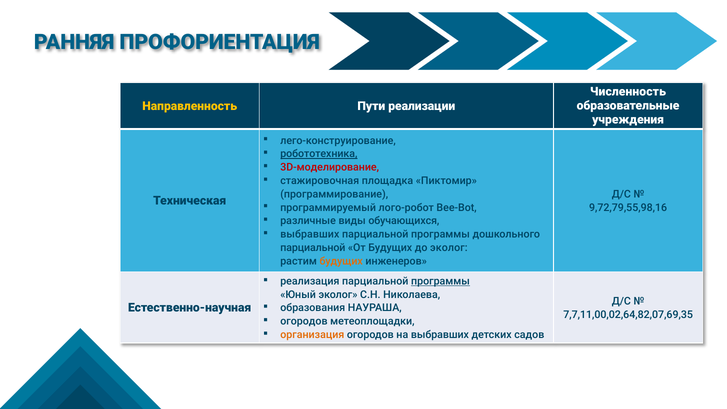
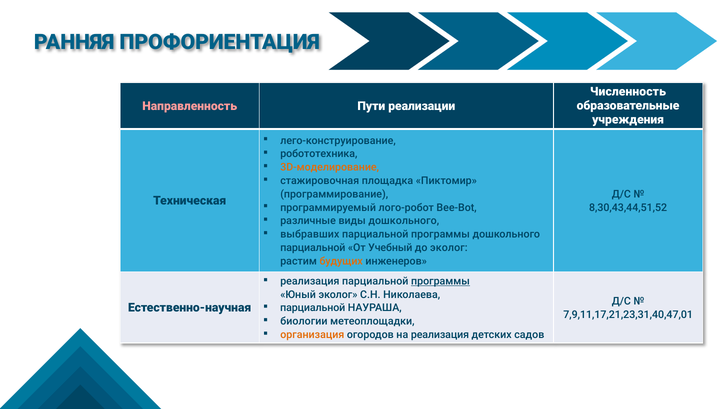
Направленность colour: yellow -> pink
робототехника underline: present -> none
3D-моделирование colour: red -> orange
9,72,79,55,98,16: 9,72,79,55,98,16 -> 8,30,43,44,51,52
виды обучающихся: обучающихся -> дошкольного
От Будущих: Будущих -> Учебный
образования at (313, 308): образования -> парциальной
7,7,11,00,02,64,82,07,69,35: 7,7,11,00,02,64,82,07,69,35 -> 7,9,11,17,21,23,31,40,47,01
огородов at (304, 321): огородов -> биологии
на выбравших: выбравших -> реализация
